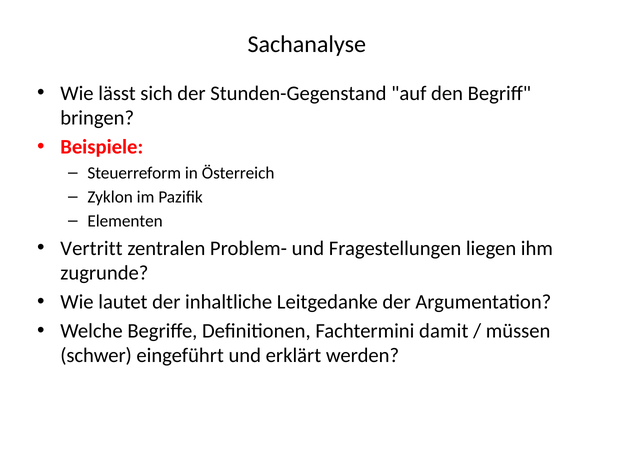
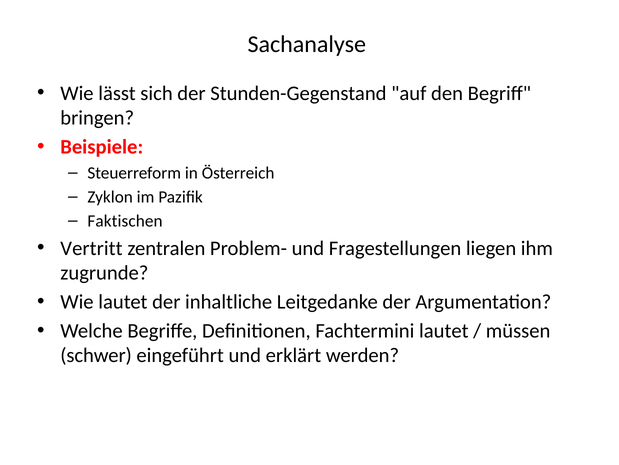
Elementen: Elementen -> Faktischen
Fachtermini damit: damit -> lautet
